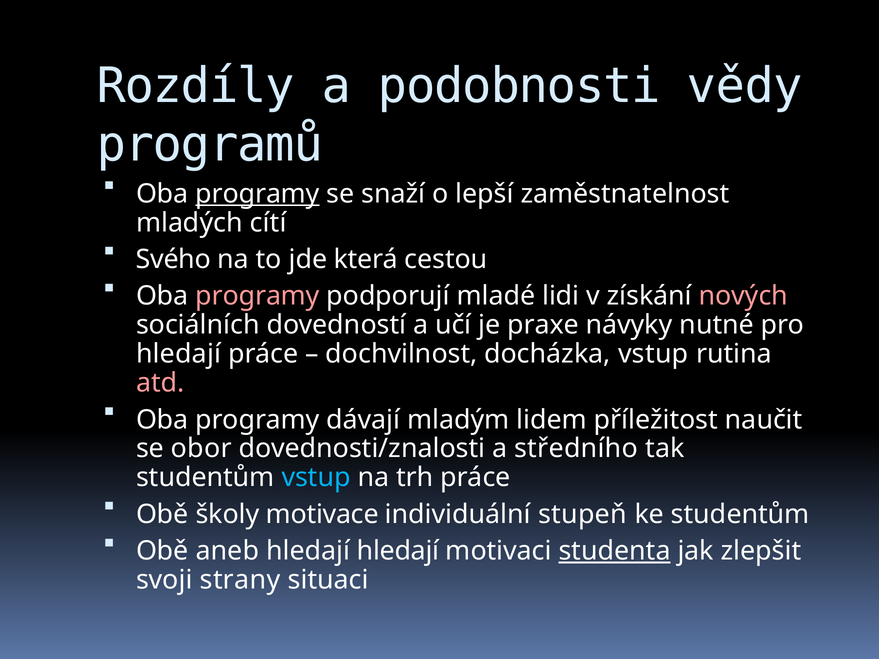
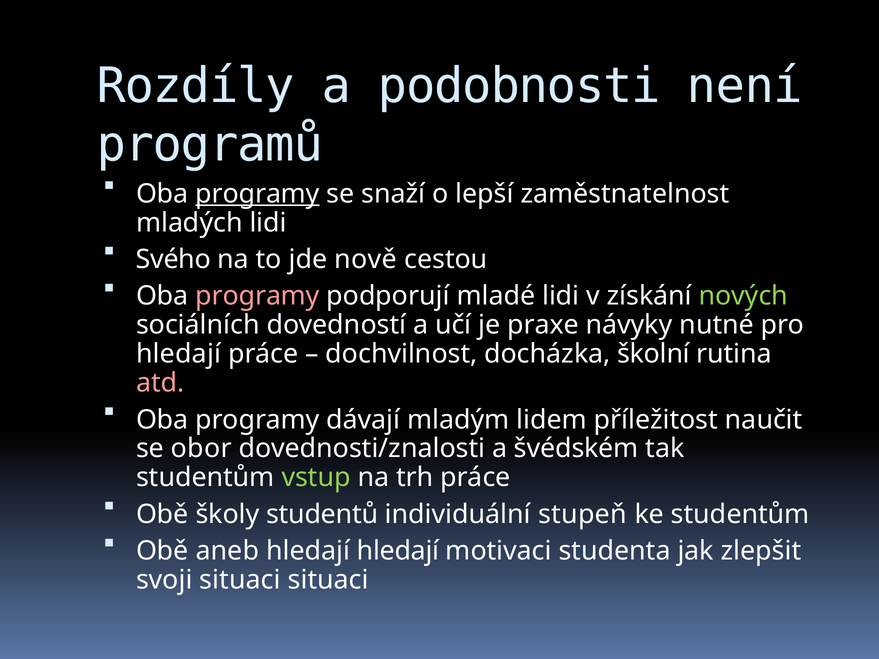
vědy: vědy -> není
mladých cítí: cítí -> lidi
která: která -> nově
nových colour: pink -> light green
docházka vstup: vstup -> školní
středního: středního -> švédském
vstup at (316, 478) colour: light blue -> light green
motivace: motivace -> studentů
studenta underline: present -> none
svoji strany: strany -> situaci
